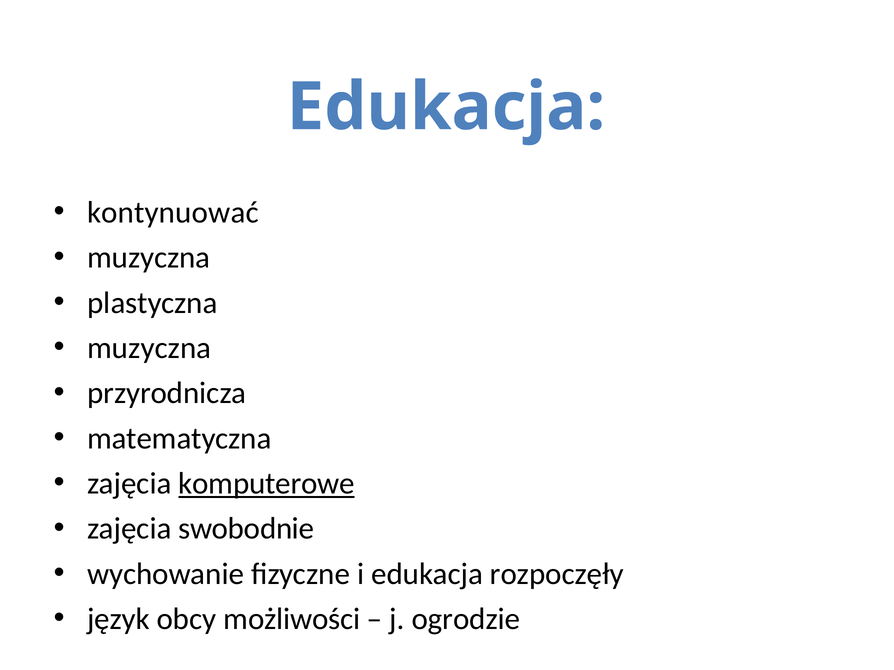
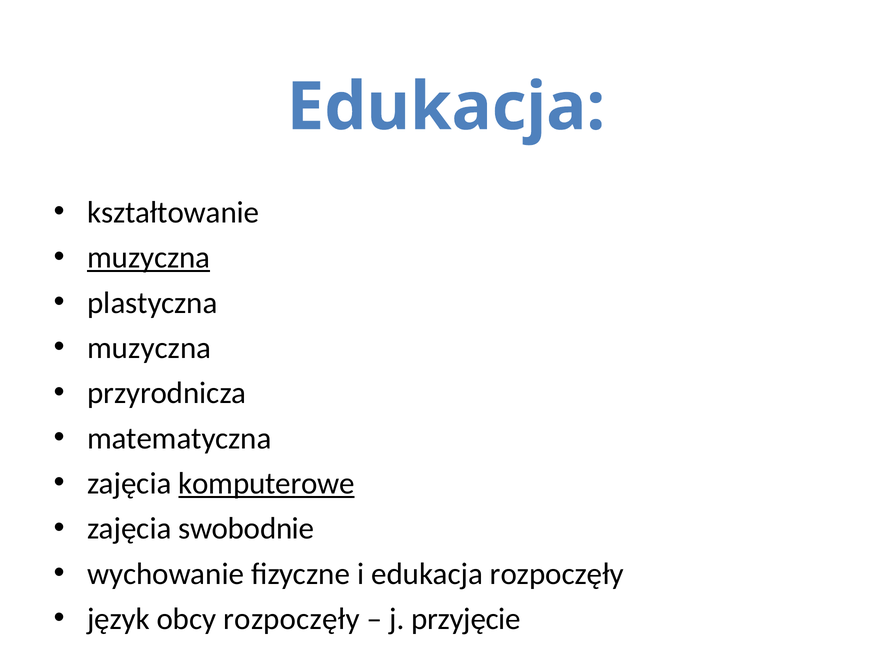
kontynuować: kontynuować -> kształtowanie
muzyczna at (149, 258) underline: none -> present
obcy możliwości: możliwości -> rozpoczęły
ogrodzie: ogrodzie -> przyjęcie
